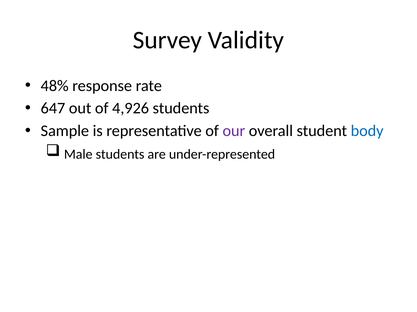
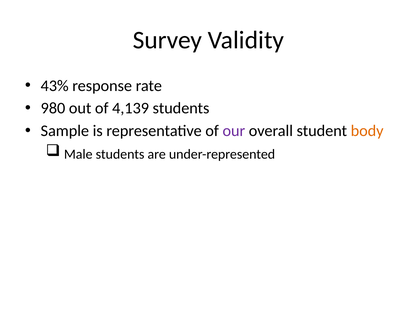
48%: 48% -> 43%
647: 647 -> 980
4,926: 4,926 -> 4,139
body colour: blue -> orange
